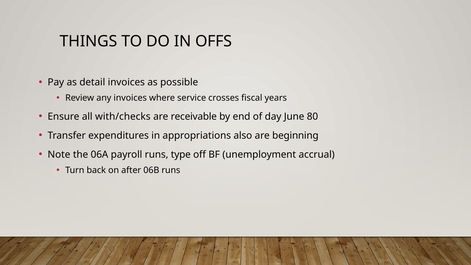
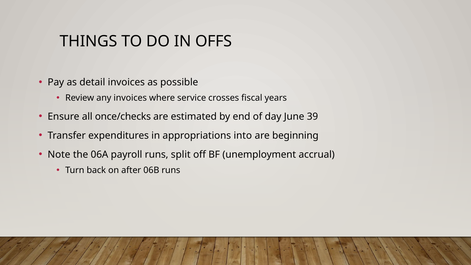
with/checks: with/checks -> once/checks
receivable: receivable -> estimated
80: 80 -> 39
also: also -> into
type: type -> split
